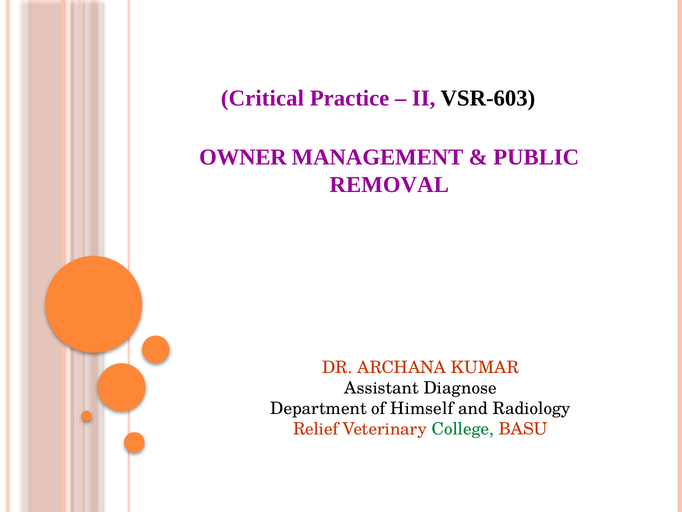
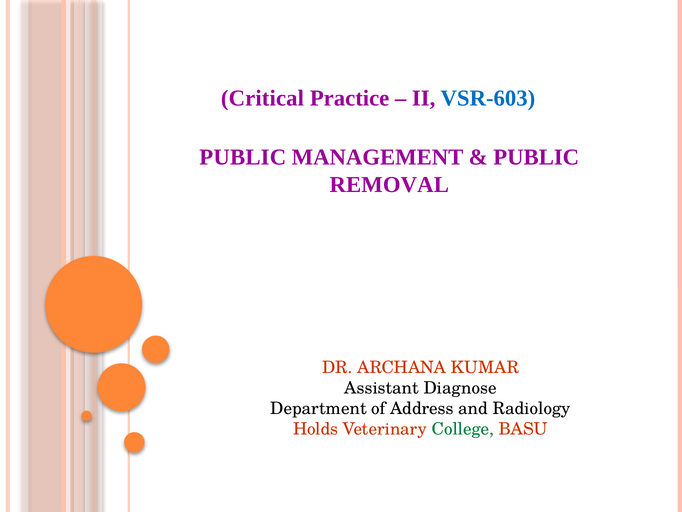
VSR-603 colour: black -> blue
OWNER at (243, 157): OWNER -> PUBLIC
Himself: Himself -> Address
Relief: Relief -> Holds
